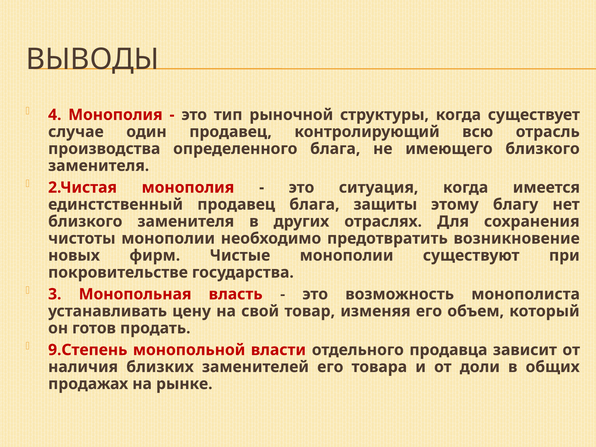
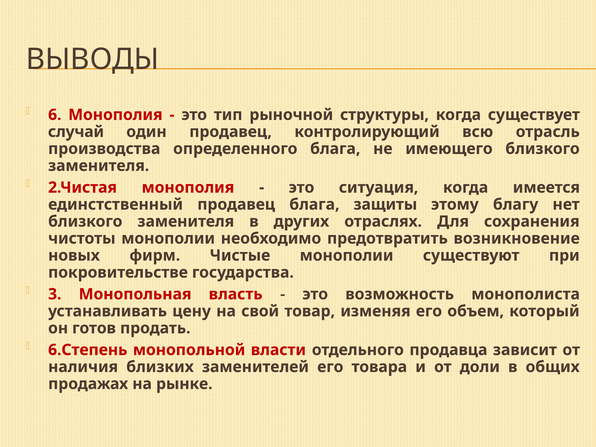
4: 4 -> 6
случае: случае -> случай
9.Степень: 9.Степень -> 6.Степень
